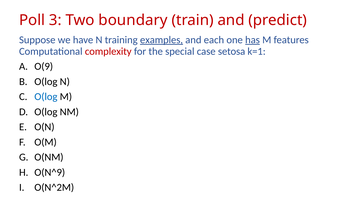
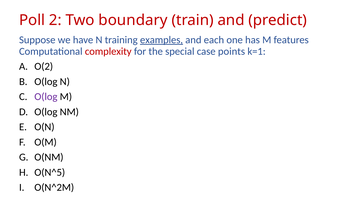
3: 3 -> 2
has underline: present -> none
setosa: setosa -> points
O(9: O(9 -> O(2
O(log at (46, 97) colour: blue -> purple
O(N^9: O(N^9 -> O(N^5
